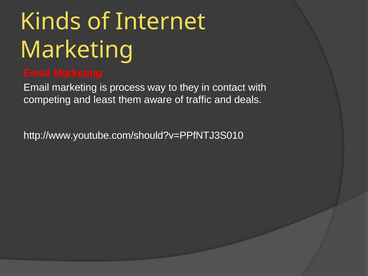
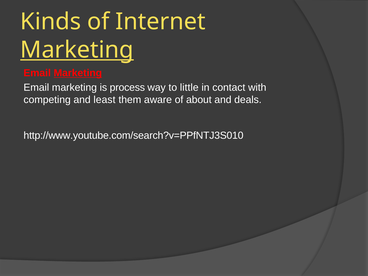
Marketing at (77, 50) underline: none -> present
they: they -> little
traffic: traffic -> about
http://www.youtube.com/should?v=PPfNTJ3S010: http://www.youtube.com/should?v=PPfNTJ3S010 -> http://www.youtube.com/search?v=PPfNTJ3S010
